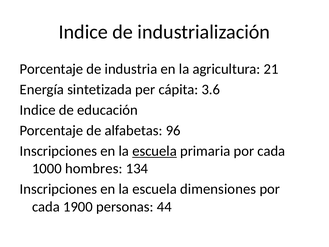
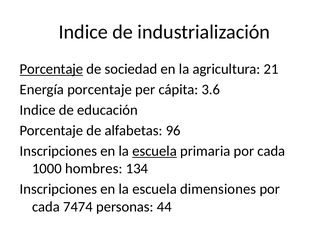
Porcentaje at (51, 69) underline: none -> present
industria: industria -> sociedad
Energía sintetizada: sintetizada -> porcentaje
1900: 1900 -> 7474
